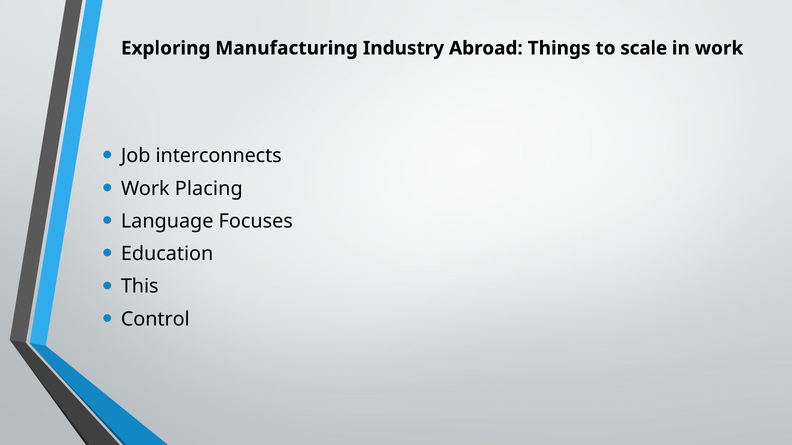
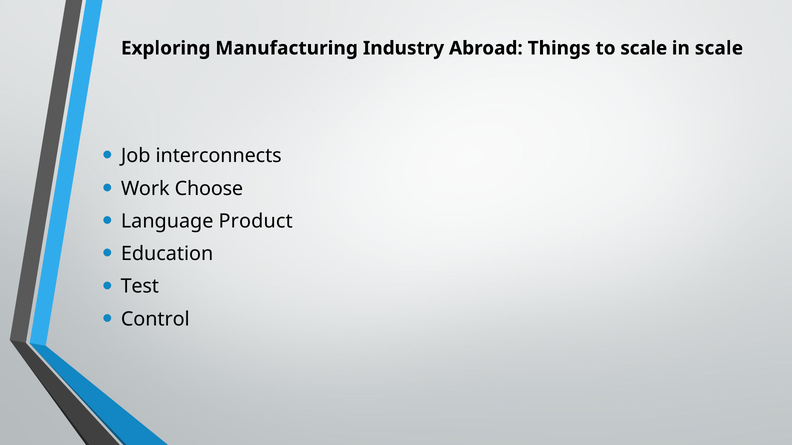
in work: work -> scale
Placing: Placing -> Choose
Focuses: Focuses -> Product
This: This -> Test
